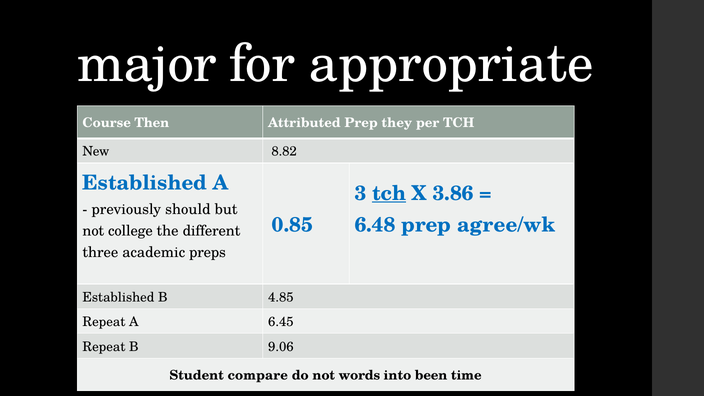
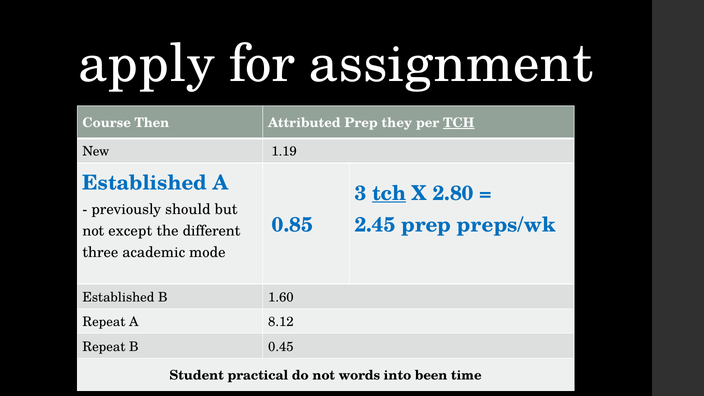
major: major -> apply
appropriate: appropriate -> assignment
TCH at (459, 123) underline: none -> present
8.82: 8.82 -> 1.19
3.86: 3.86 -> 2.80
6.48: 6.48 -> 2.45
agree/wk: agree/wk -> preps/wk
college: college -> except
preps: preps -> mode
4.85: 4.85 -> 1.60
6.45: 6.45 -> 8.12
9.06: 9.06 -> 0.45
compare: compare -> practical
